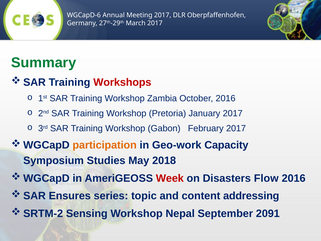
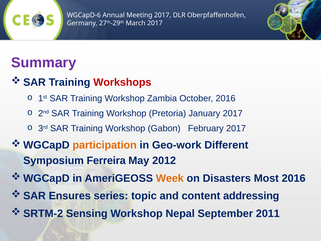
Summary colour: green -> purple
Capacity: Capacity -> Different
Studies: Studies -> Ferreira
2018: 2018 -> 2012
Week colour: red -> orange
Flow: Flow -> Most
2091: 2091 -> 2011
